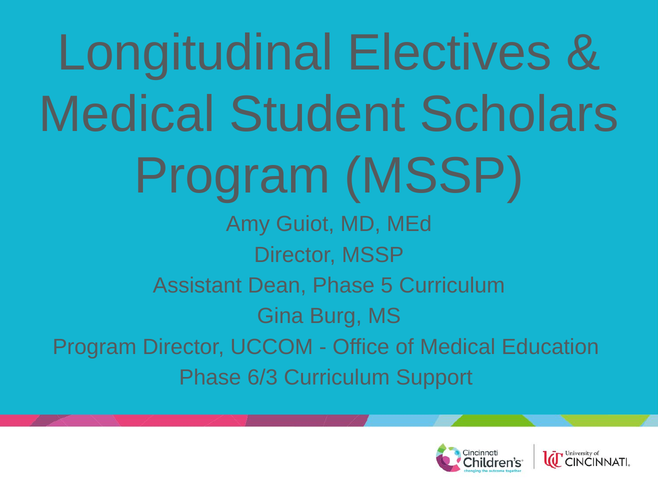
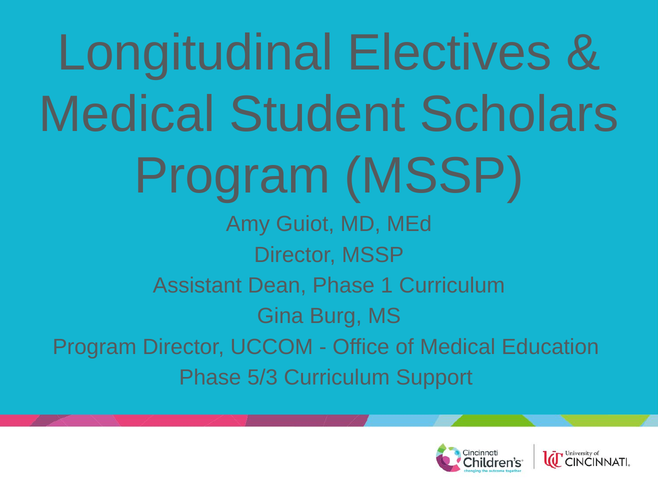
5: 5 -> 1
6/3: 6/3 -> 5/3
